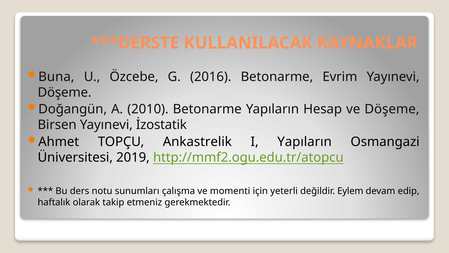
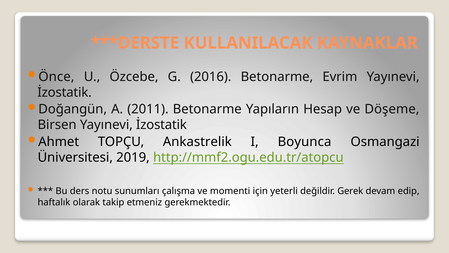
Buna: Buna -> Önce
Döşeme at (65, 92): Döşeme -> İzostatik
2010: 2010 -> 2011
I Yapıların: Yapıların -> Boyunca
Eylem: Eylem -> Gerek
